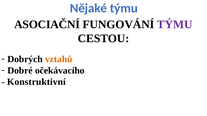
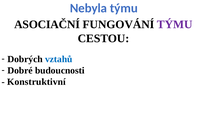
Nějaké: Nějaké -> Nebyla
vztahů colour: orange -> blue
očekávacího: očekávacího -> budoucnosti
